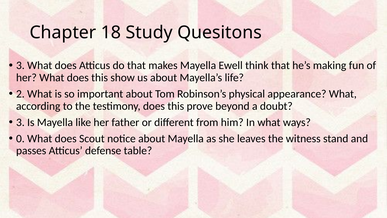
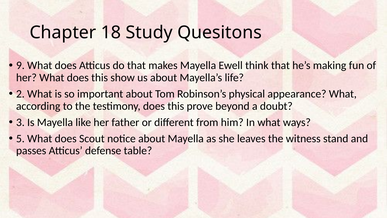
3 at (20, 65): 3 -> 9
0: 0 -> 5
